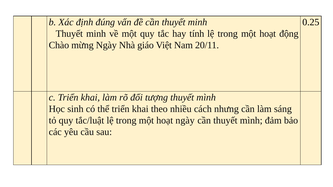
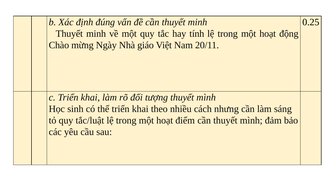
hoạt ngày: ngày -> điểm
